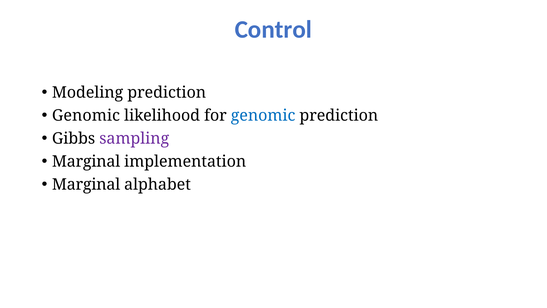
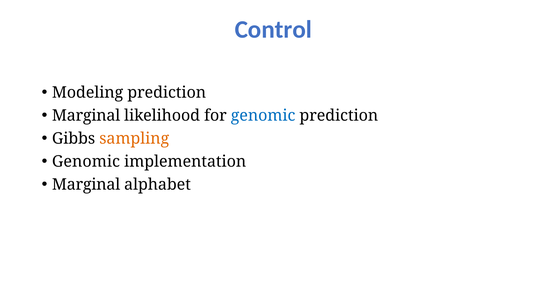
Genomic at (86, 115): Genomic -> Marginal
sampling colour: purple -> orange
Marginal at (86, 161): Marginal -> Genomic
